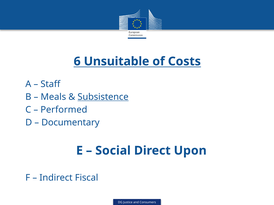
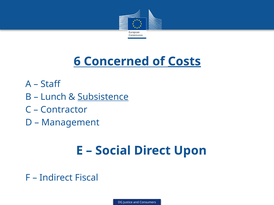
Unsuitable: Unsuitable -> Concerned
Costs underline: none -> present
Meals: Meals -> Lunch
Performed: Performed -> Contractor
Documentary: Documentary -> Management
